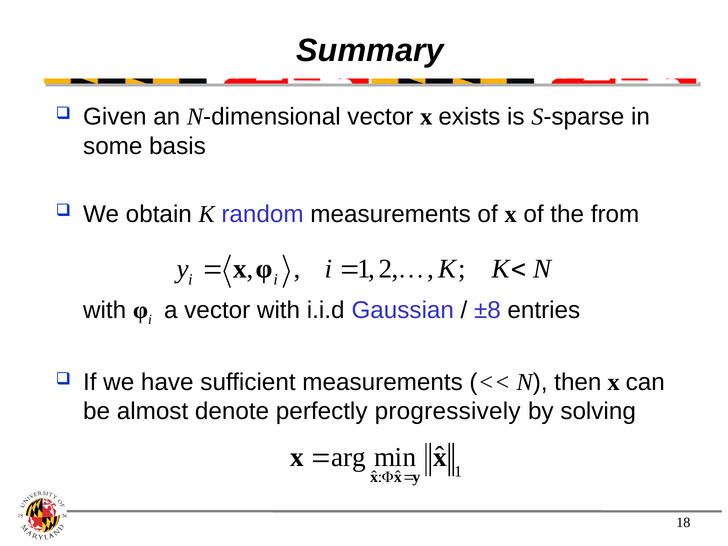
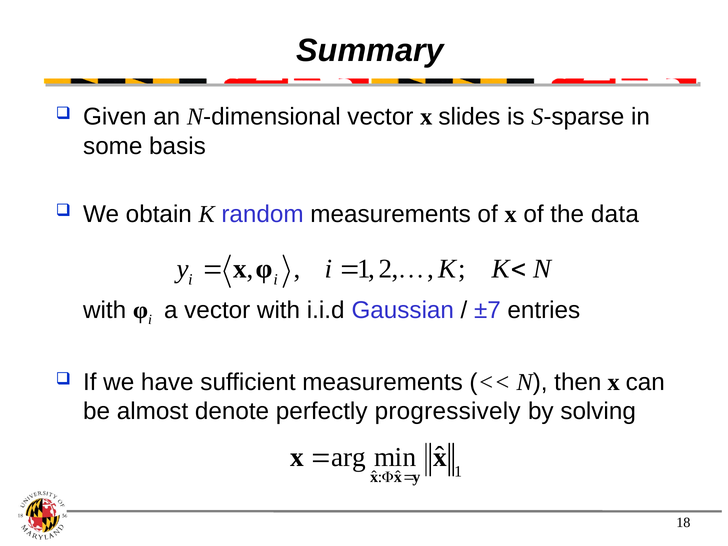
exists: exists -> slides
from: from -> data
±8: ±8 -> ±7
